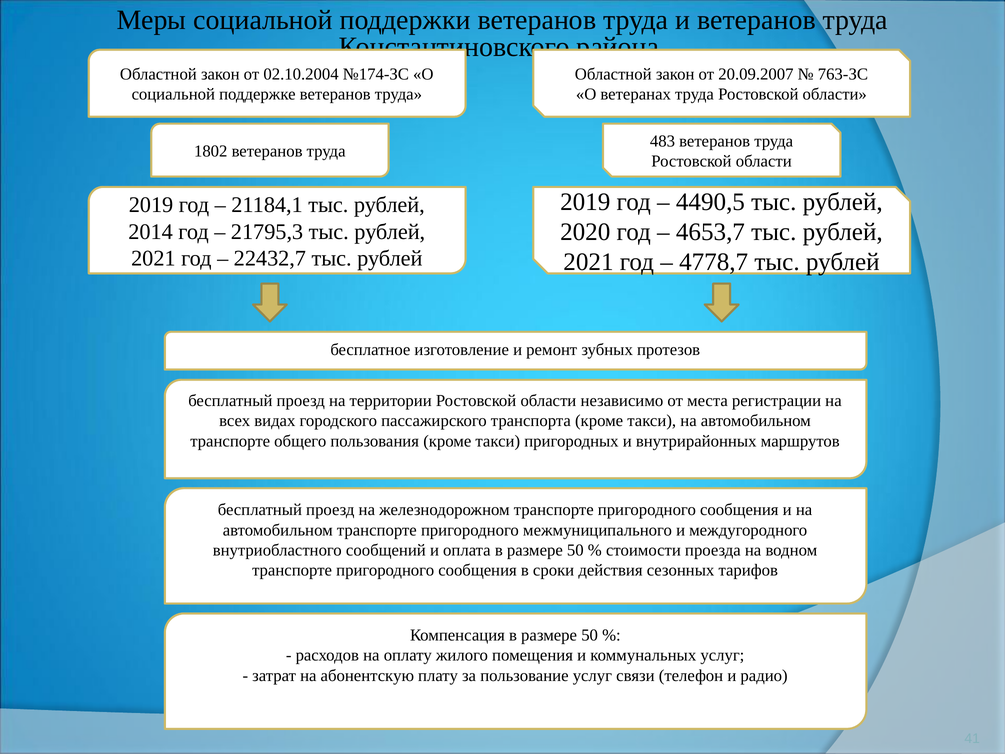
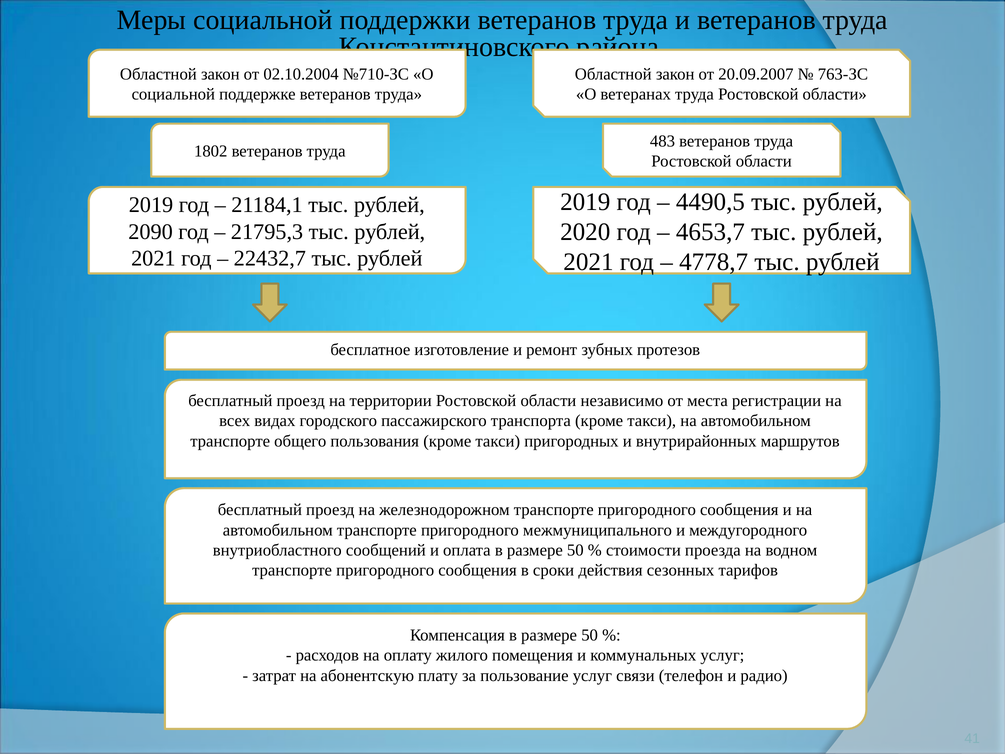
№174-ЗС: №174-ЗС -> №710-ЗС
2014: 2014 -> 2090
